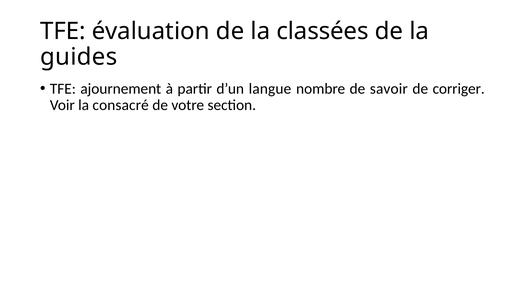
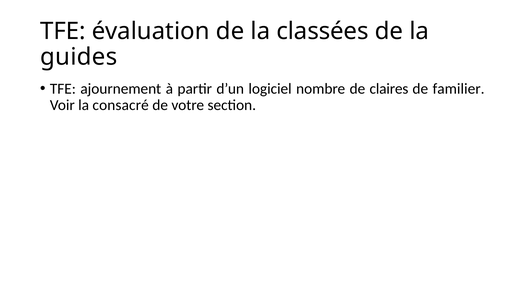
langue: langue -> logiciel
savoir: savoir -> claires
corriger: corriger -> familier
